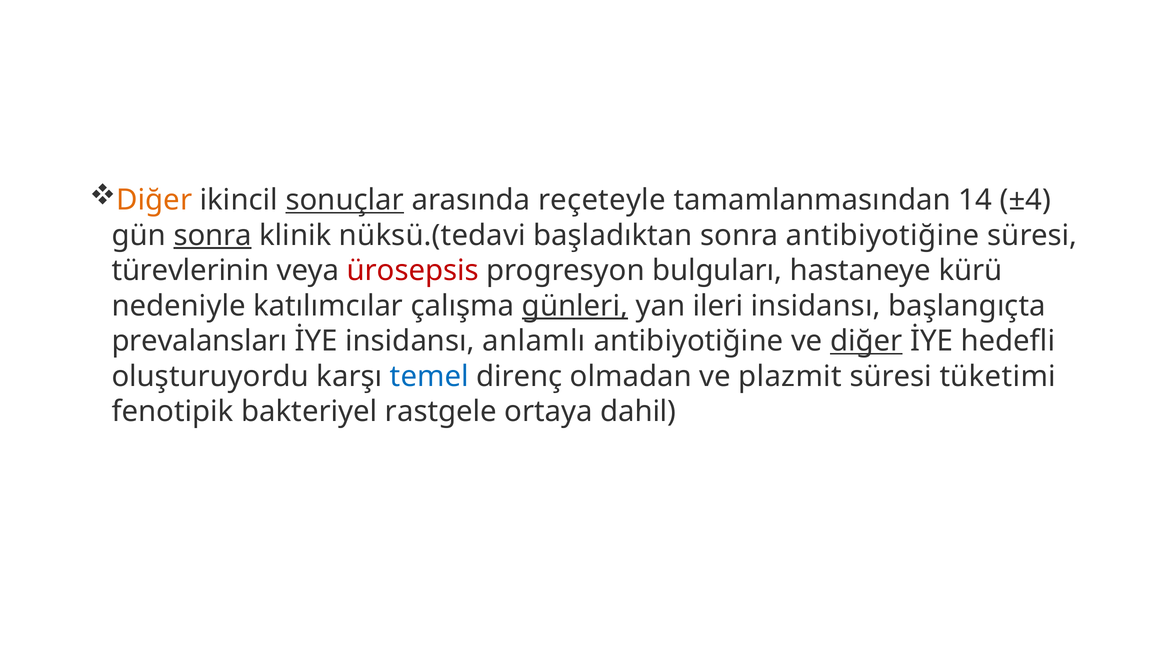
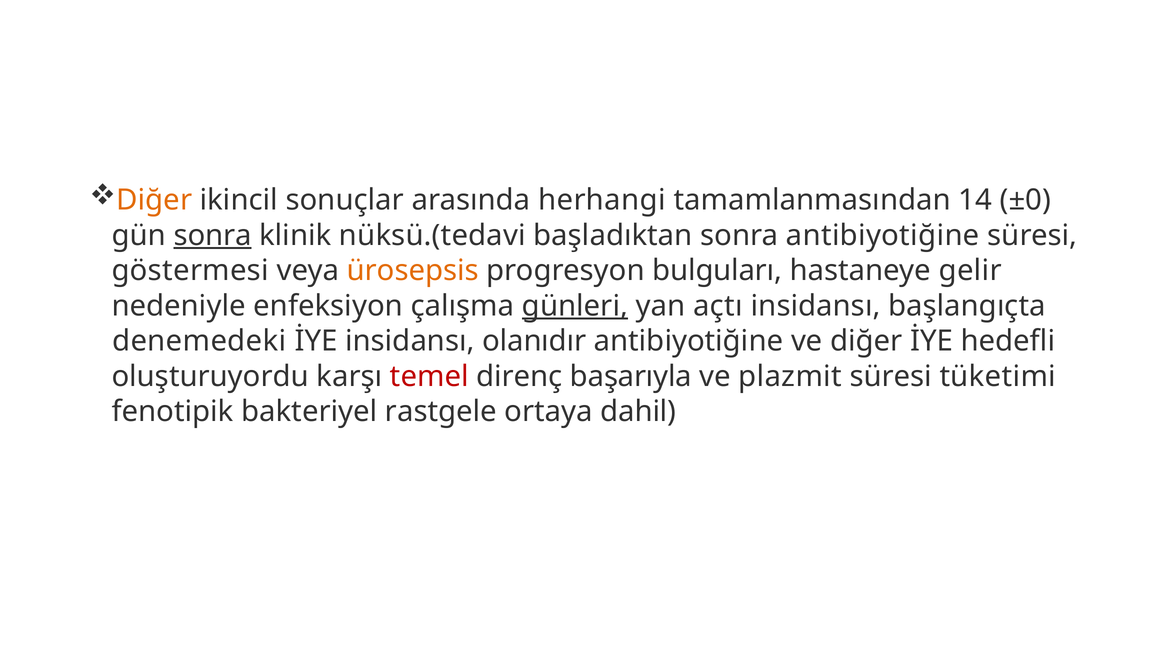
sonuçlar underline: present -> none
reçeteyle: reçeteyle -> herhangi
±4: ±4 -> ±0
türevlerinin: türevlerinin -> göstermesi
ürosepsis colour: red -> orange
kürü: kürü -> gelir
katılımcılar: katılımcılar -> enfeksiyon
ileri: ileri -> açtı
prevalansları: prevalansları -> denemedeki
anlamlı: anlamlı -> olanıdır
diğer at (866, 341) underline: present -> none
temel colour: blue -> red
olmadan: olmadan -> başarıyla
